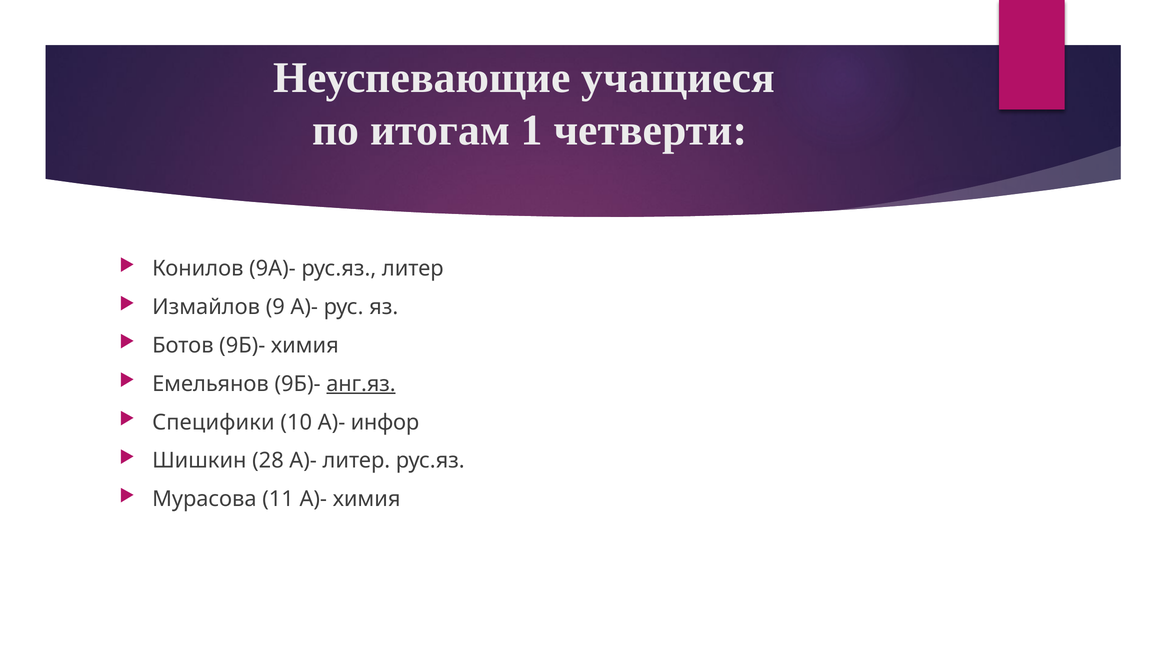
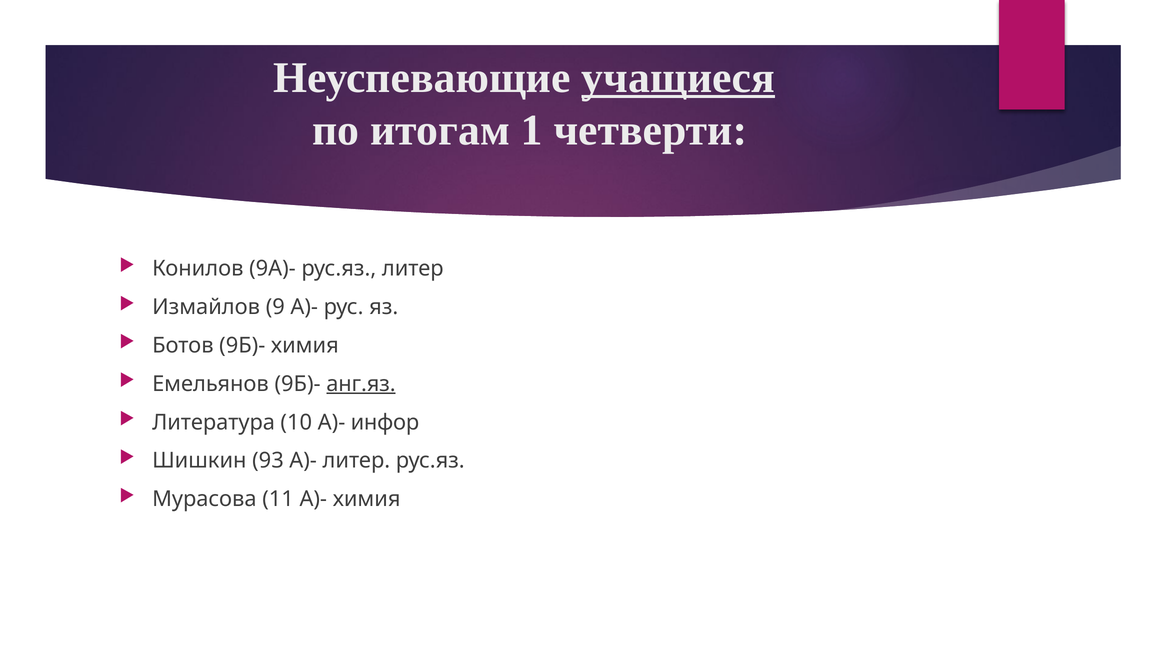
учащиеся underline: none -> present
Специфики: Специфики -> Литература
28: 28 -> 93
